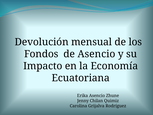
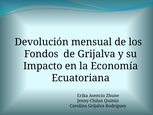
de Asencio: Asencio -> Grijalva
